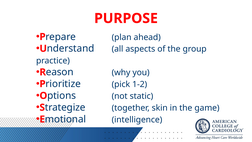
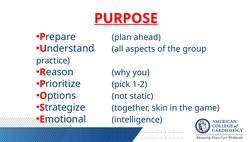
PURPOSE underline: none -> present
